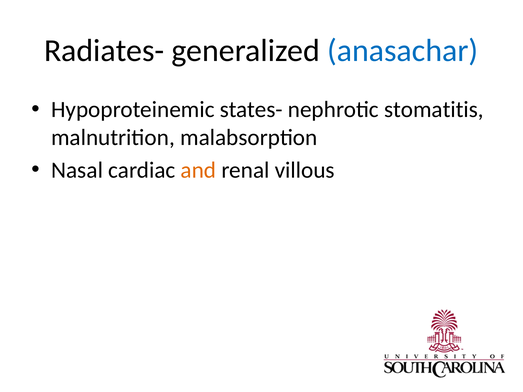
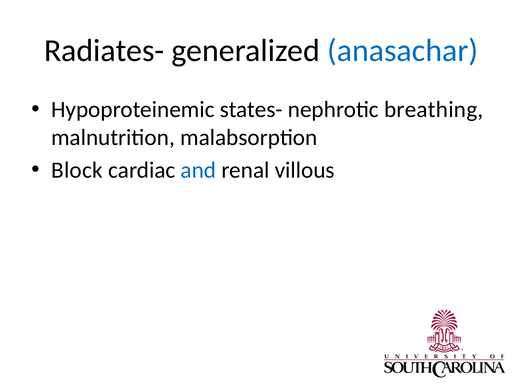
stomatitis: stomatitis -> breathing
Nasal: Nasal -> Block
and colour: orange -> blue
